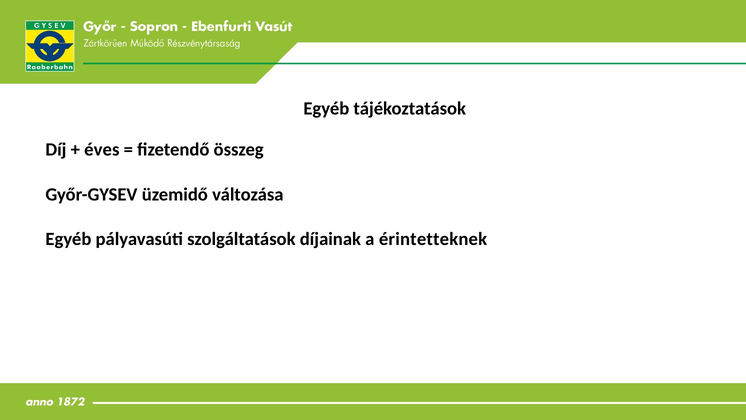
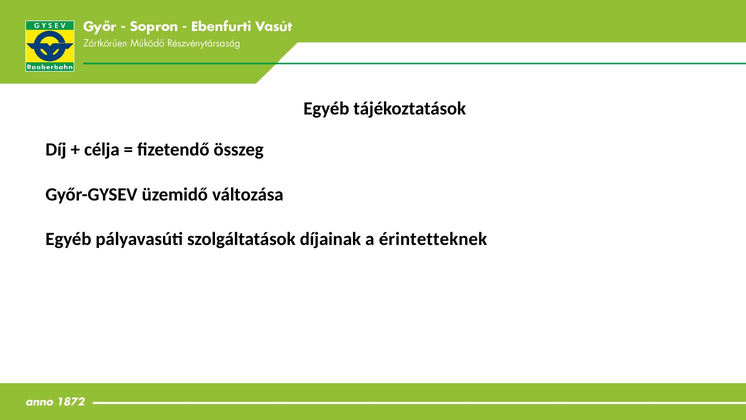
éves: éves -> célja
